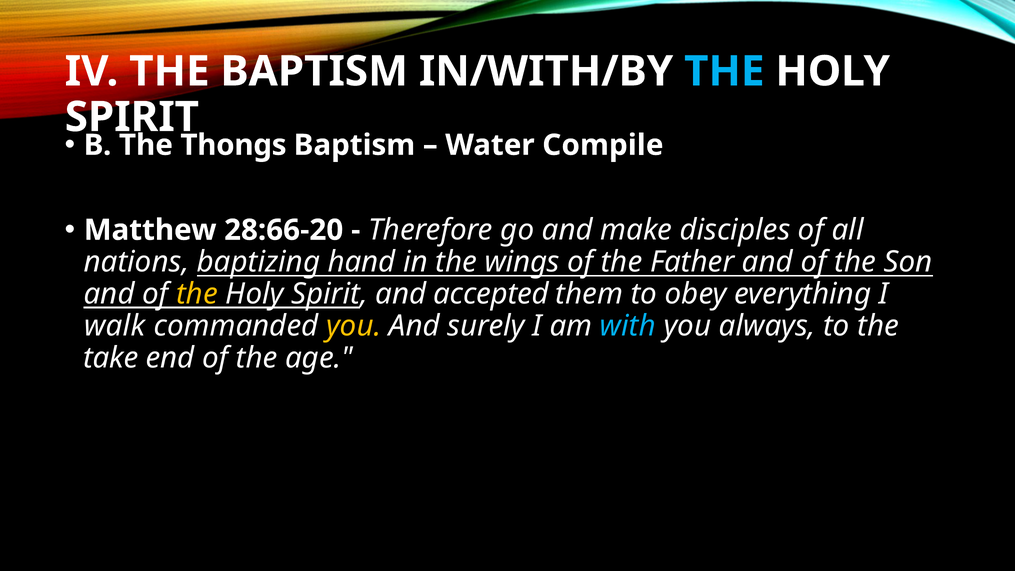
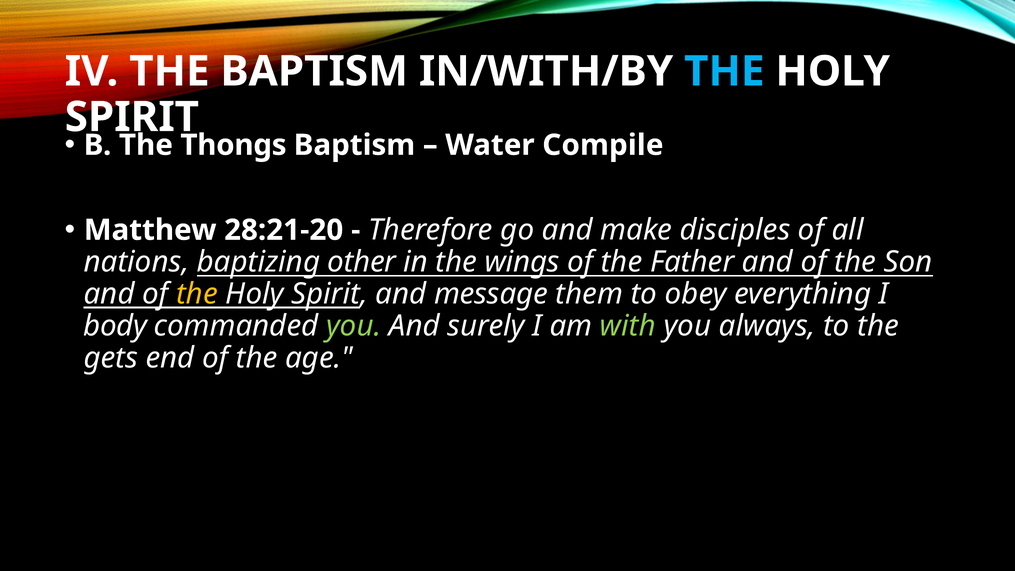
28:66-20: 28:66-20 -> 28:21-20
hand: hand -> other
accepted: accepted -> message
walk: walk -> body
you at (354, 326) colour: yellow -> light green
with colour: light blue -> light green
take: take -> gets
